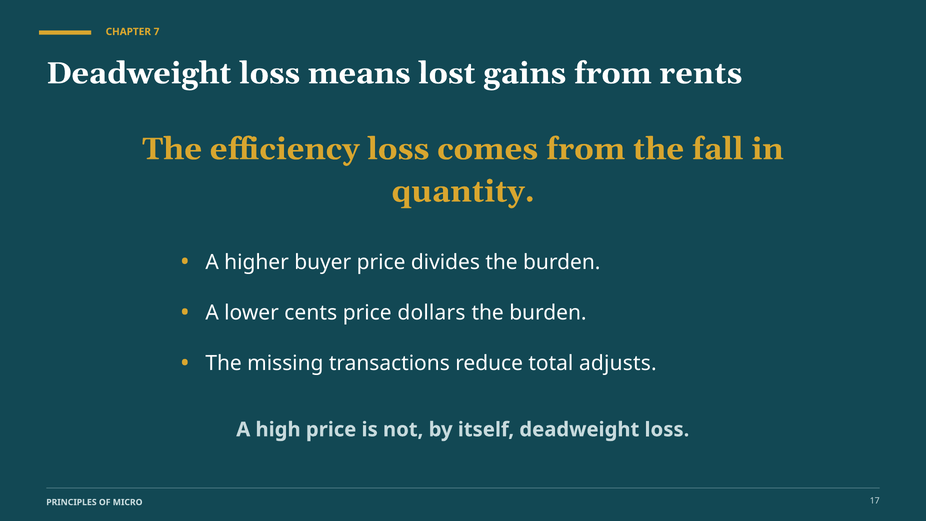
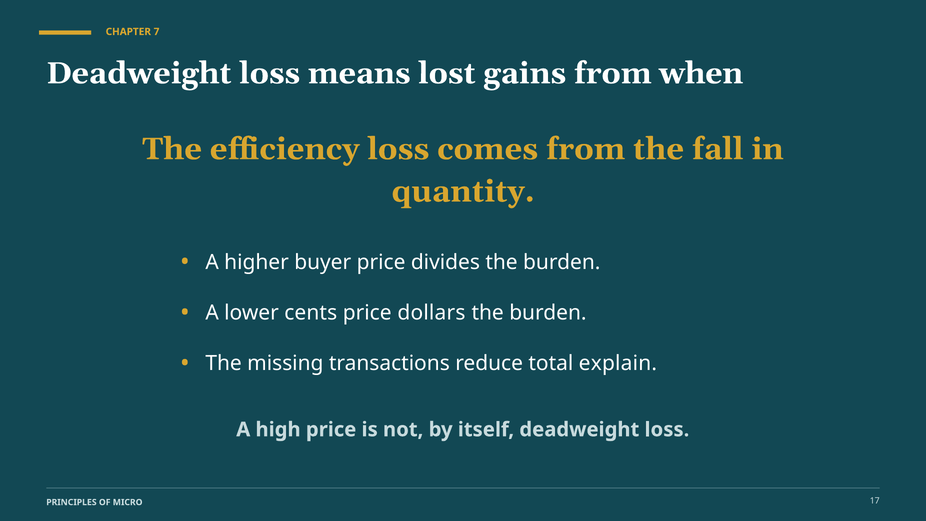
rents: rents -> when
adjusts: adjusts -> explain
